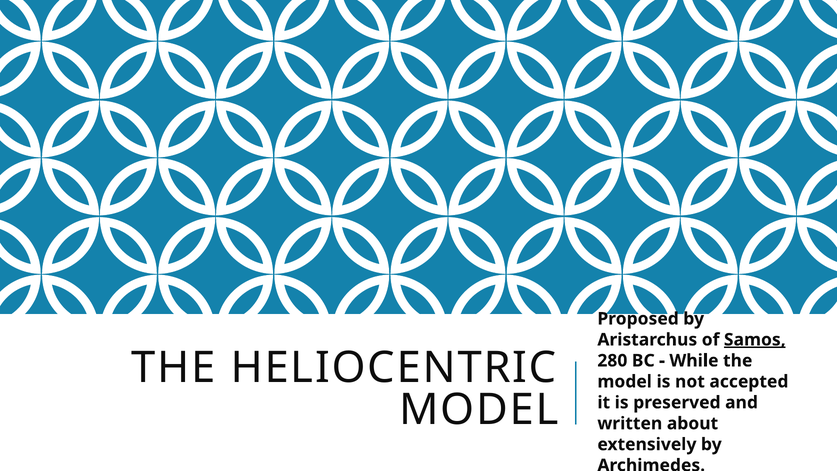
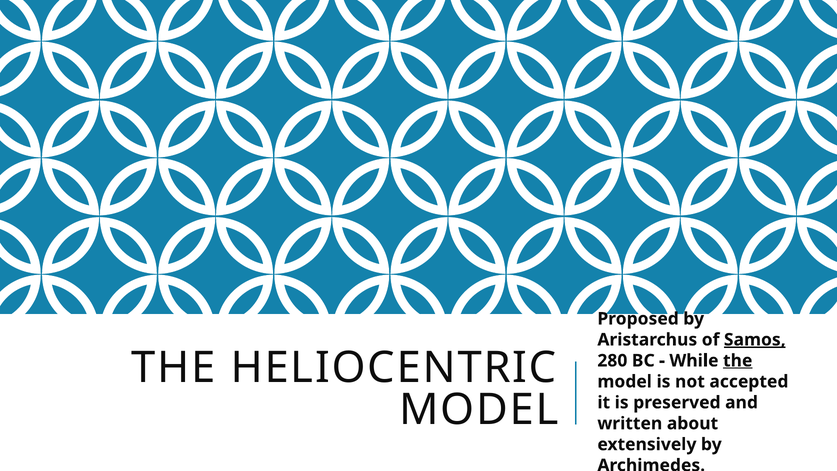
the at (738, 361) underline: none -> present
